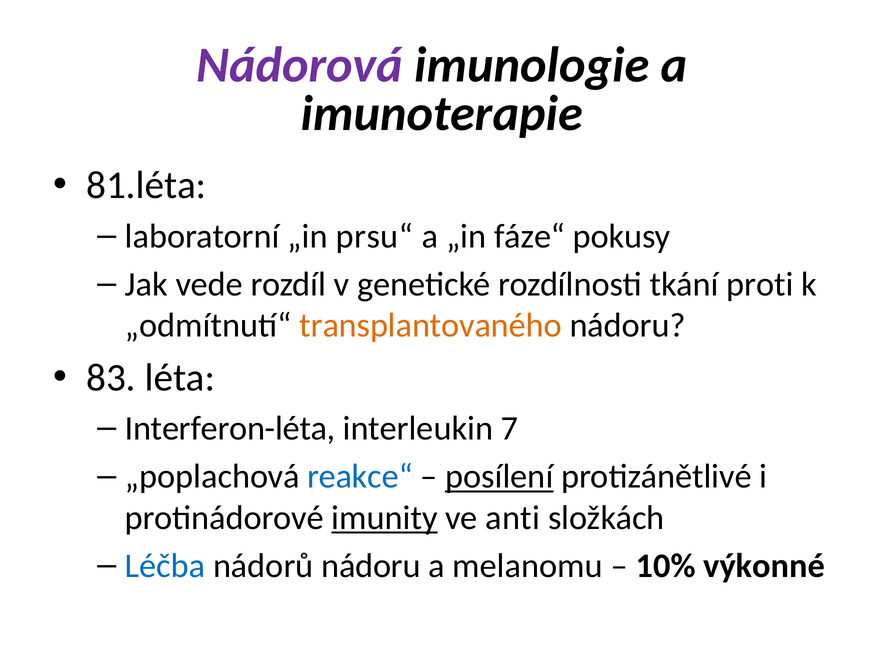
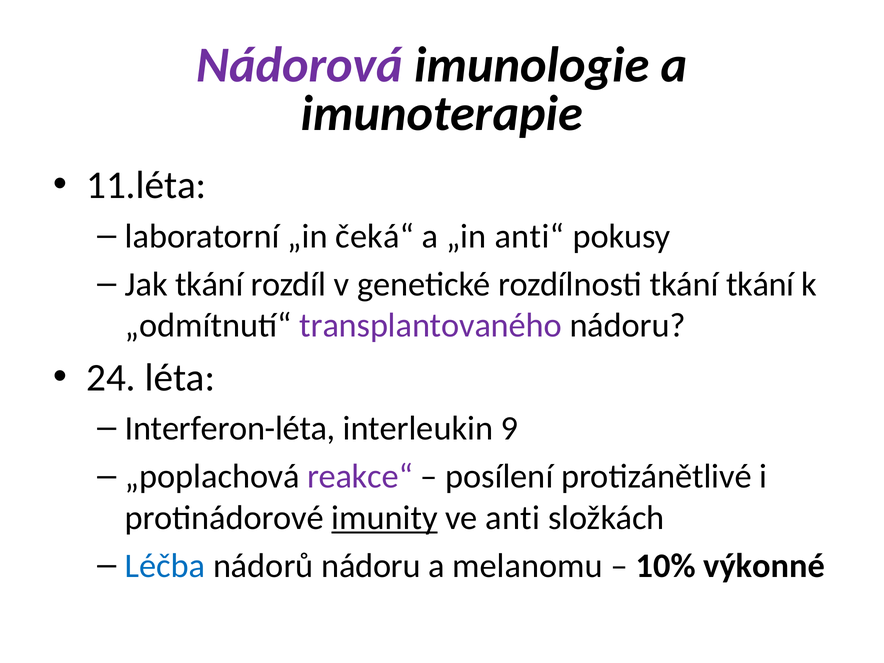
81.léta: 81.léta -> 11.léta
prsu“: prsu“ -> čeká“
fáze“: fáze“ -> anti“
Jak vede: vede -> tkání
tkání proti: proti -> tkání
transplantovaného colour: orange -> purple
83: 83 -> 24
7: 7 -> 9
reakce“ colour: blue -> purple
posílení underline: present -> none
